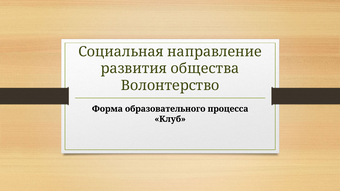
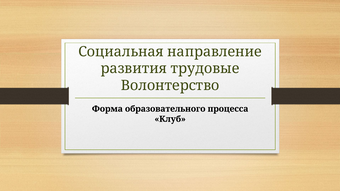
общества: общества -> трудовые
